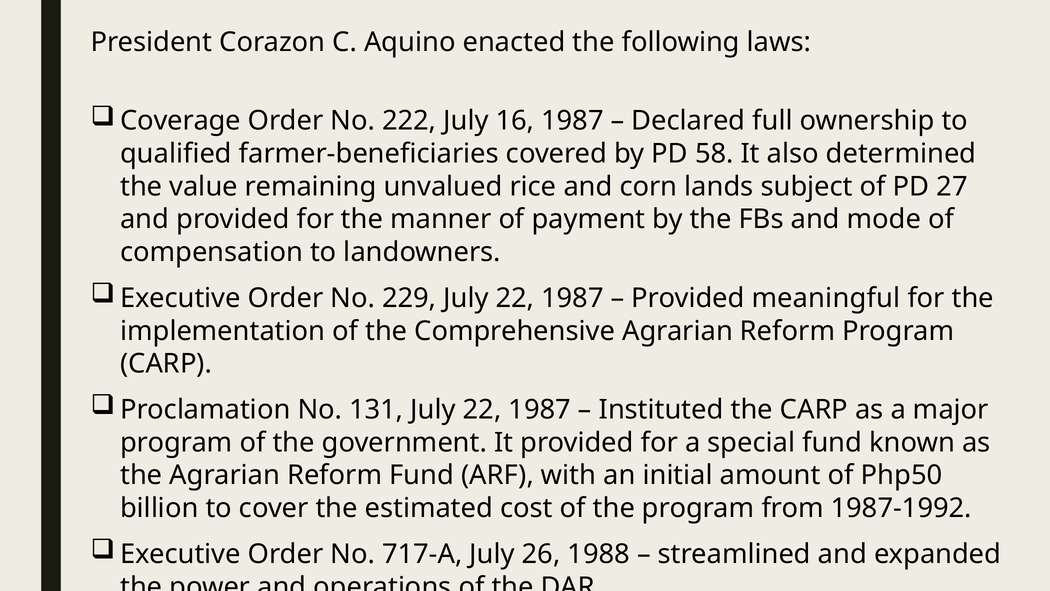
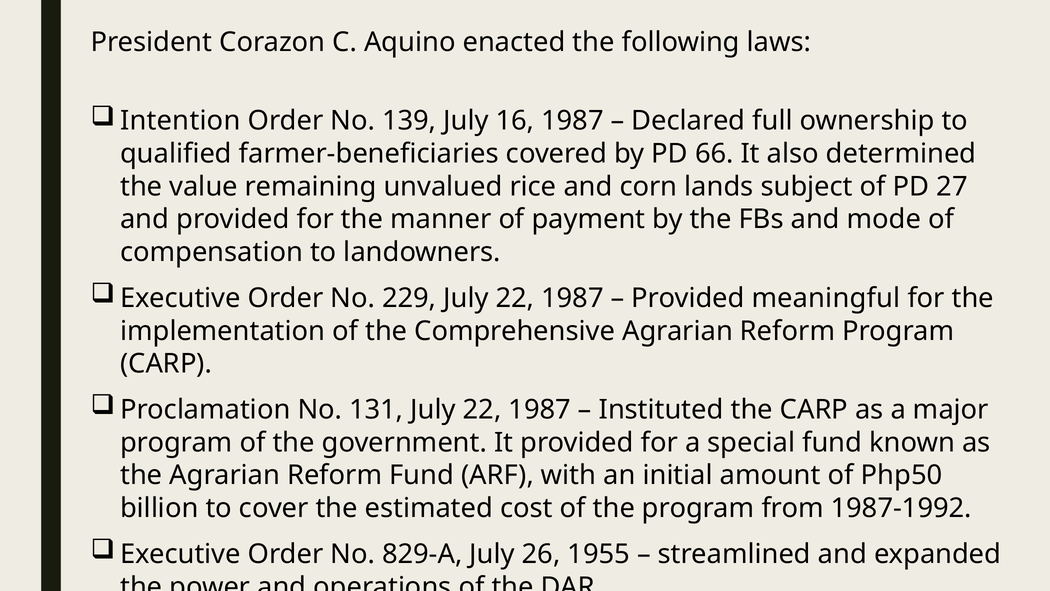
Coverage: Coverage -> Intention
222: 222 -> 139
58: 58 -> 66
717-A: 717-A -> 829-A
1988: 1988 -> 1955
